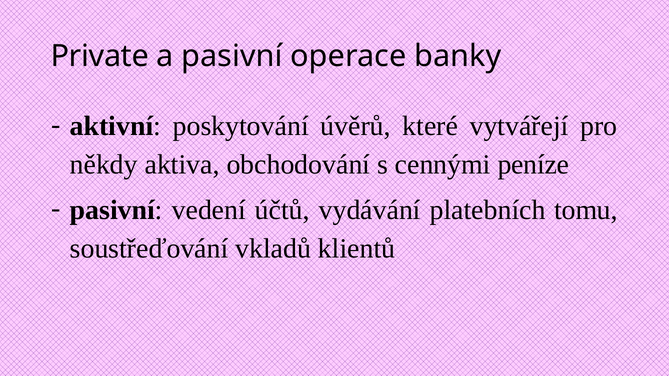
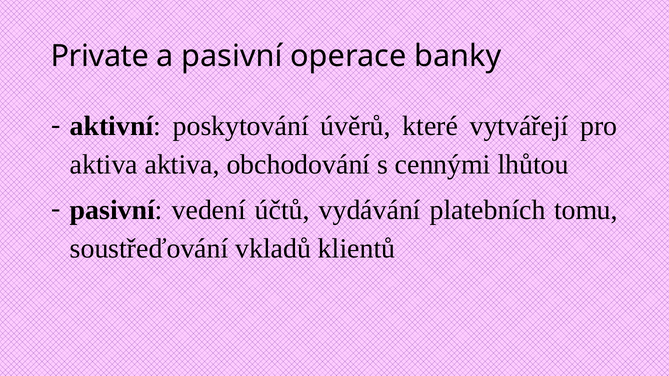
někdy at (104, 165): někdy -> aktiva
peníze: peníze -> lhůtou
